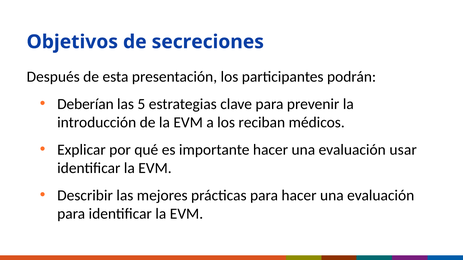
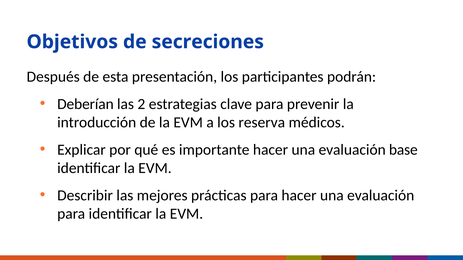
5: 5 -> 2
reciban: reciban -> reserva
usar: usar -> base
